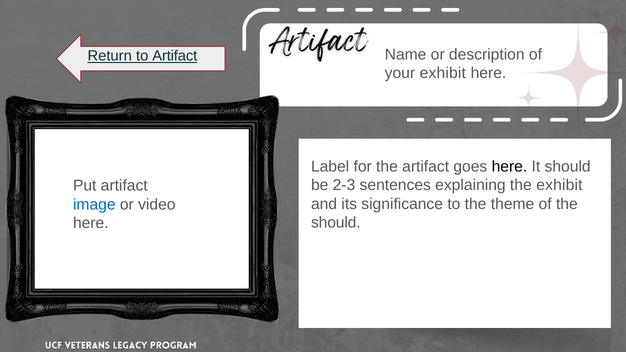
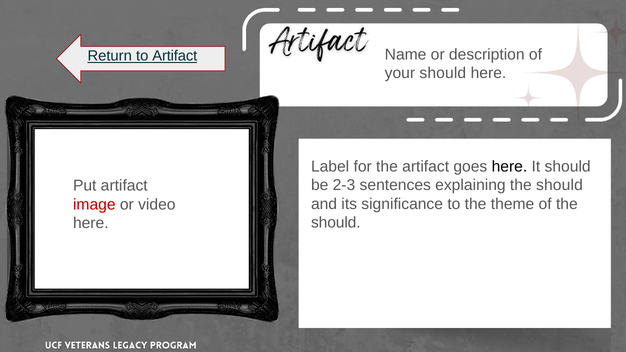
your exhibit: exhibit -> should
explaining the exhibit: exhibit -> should
image colour: blue -> red
